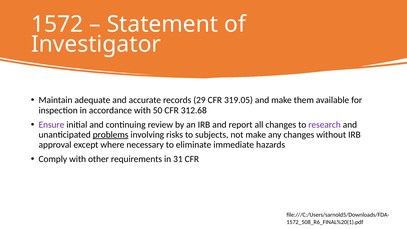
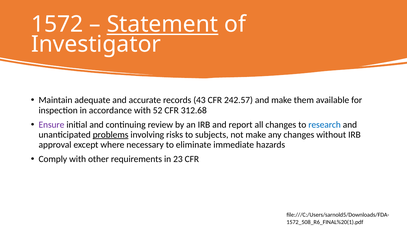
Statement underline: none -> present
29: 29 -> 43
319.05: 319.05 -> 242.57
50: 50 -> 52
research colour: purple -> blue
31: 31 -> 23
